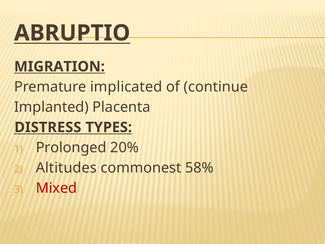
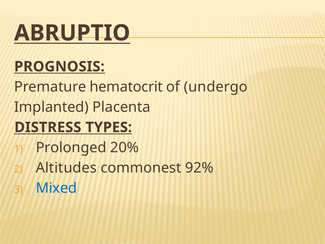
MIGRATION: MIGRATION -> PROGNOSIS
implicated: implicated -> hematocrit
continue: continue -> undergo
58%: 58% -> 92%
Mixed colour: red -> blue
